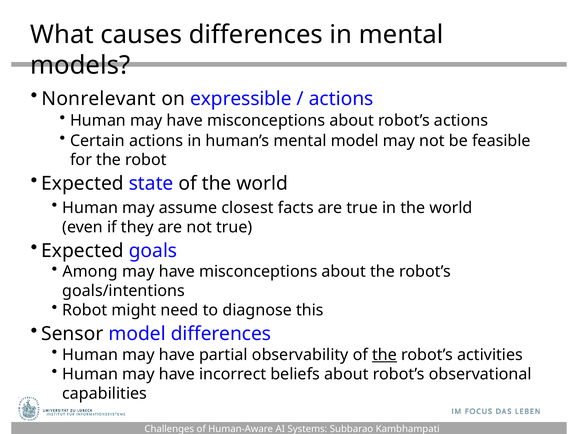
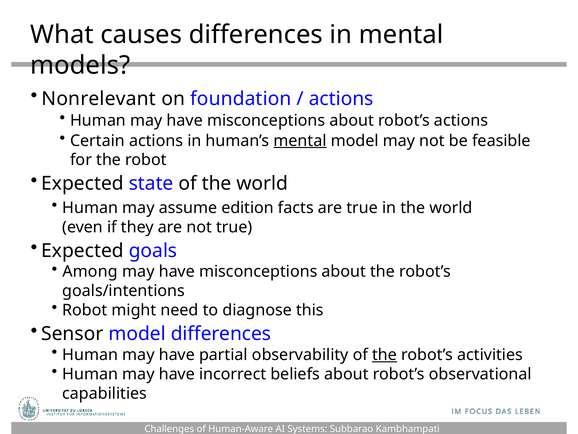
expressible: expressible -> foundation
mental at (300, 141) underline: none -> present
closest: closest -> edition
